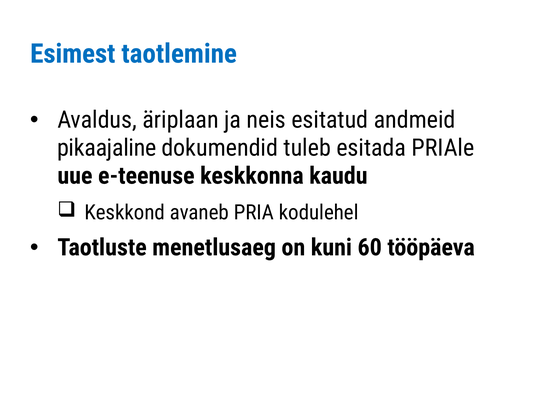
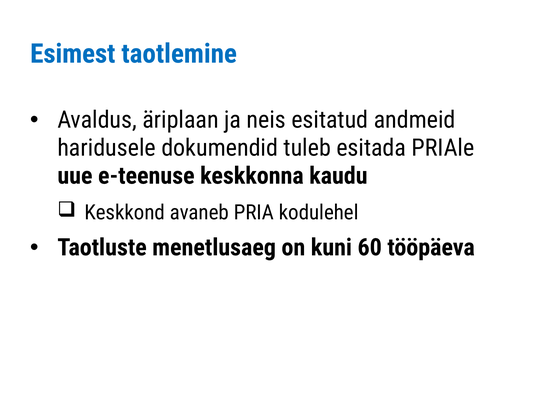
pikaajaline: pikaajaline -> haridusele
